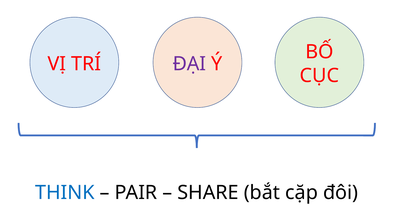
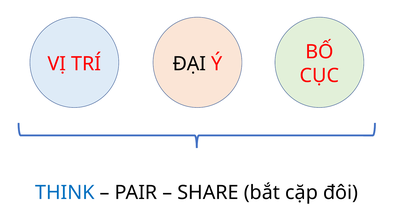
ĐẠI colour: purple -> black
